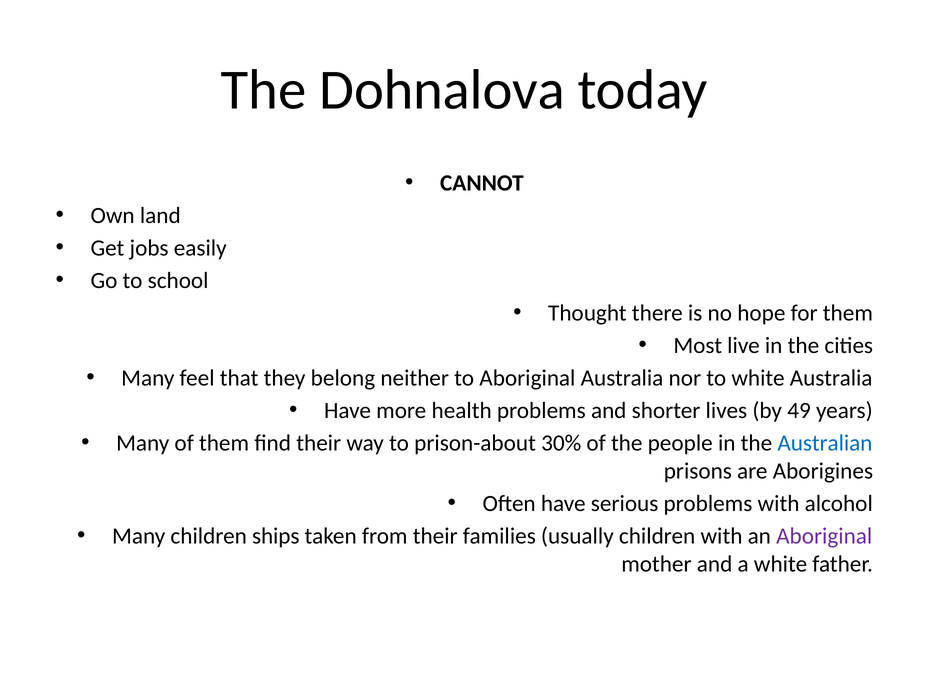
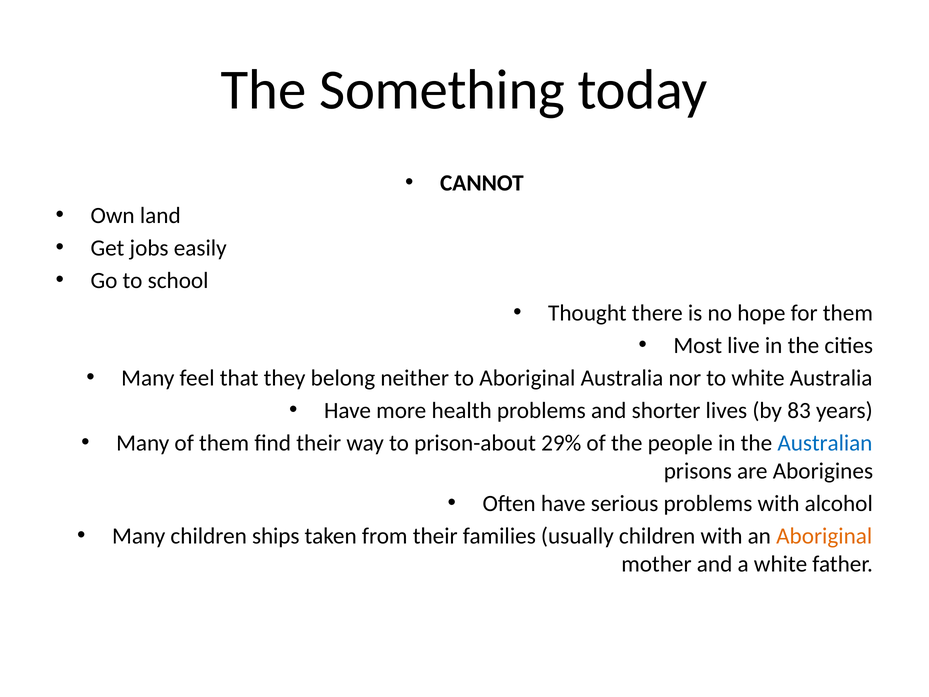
Dohnalova: Dohnalova -> Something
49: 49 -> 83
30%: 30% -> 29%
Aboriginal at (824, 536) colour: purple -> orange
